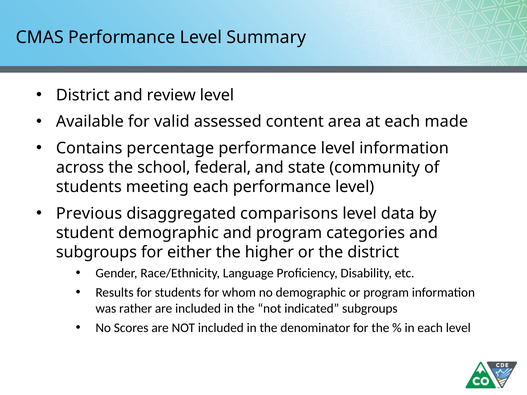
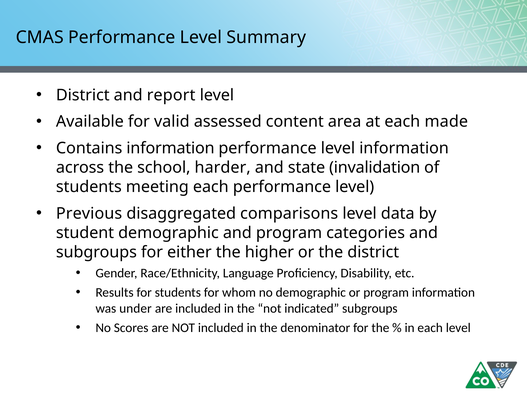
review: review -> report
Contains percentage: percentage -> information
federal: federal -> harder
community: community -> invalidation
rather: rather -> under
